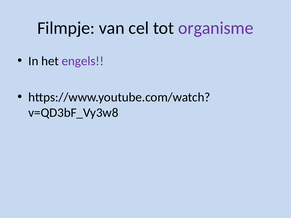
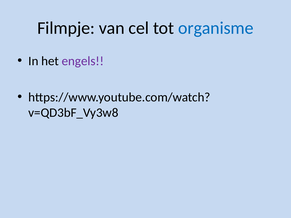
organisme colour: purple -> blue
